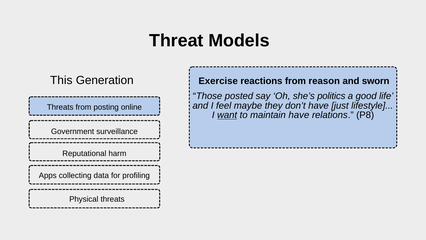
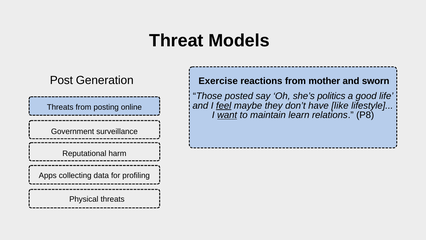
This: This -> Post
reason: reason -> mother
feel underline: none -> present
just: just -> like
maintain have: have -> learn
